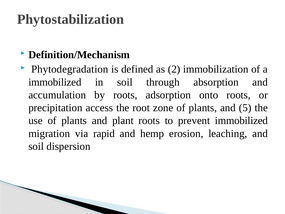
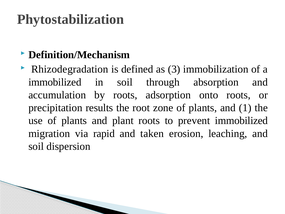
Phytodegradation: Phytodegradation -> Rhizodegradation
2: 2 -> 3
access: access -> results
5: 5 -> 1
hemp: hemp -> taken
